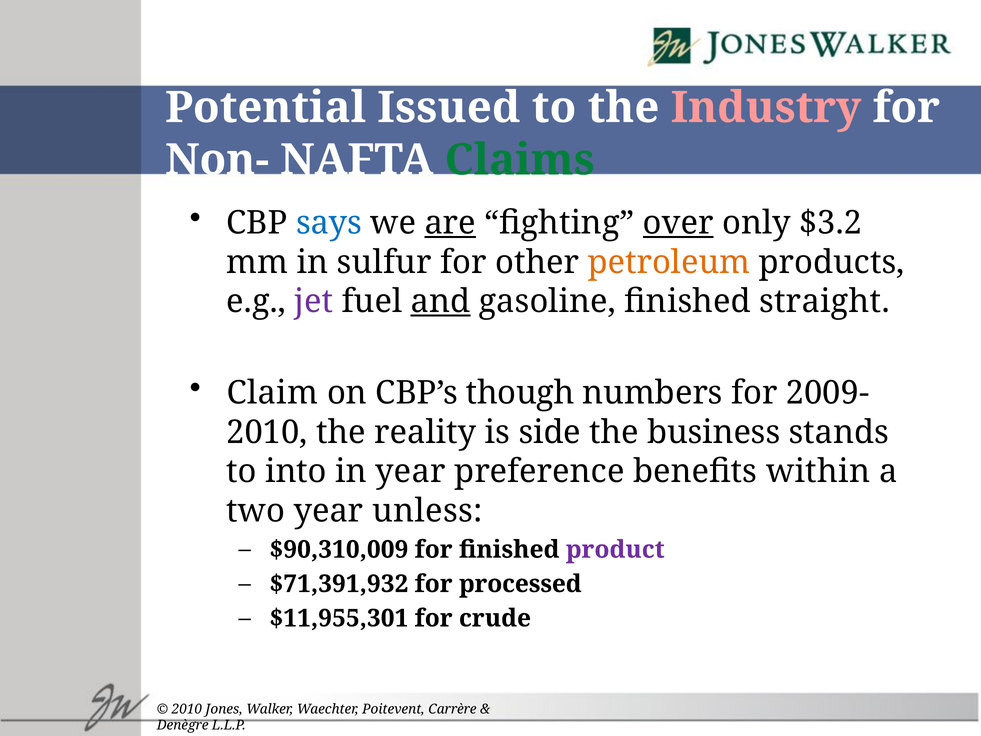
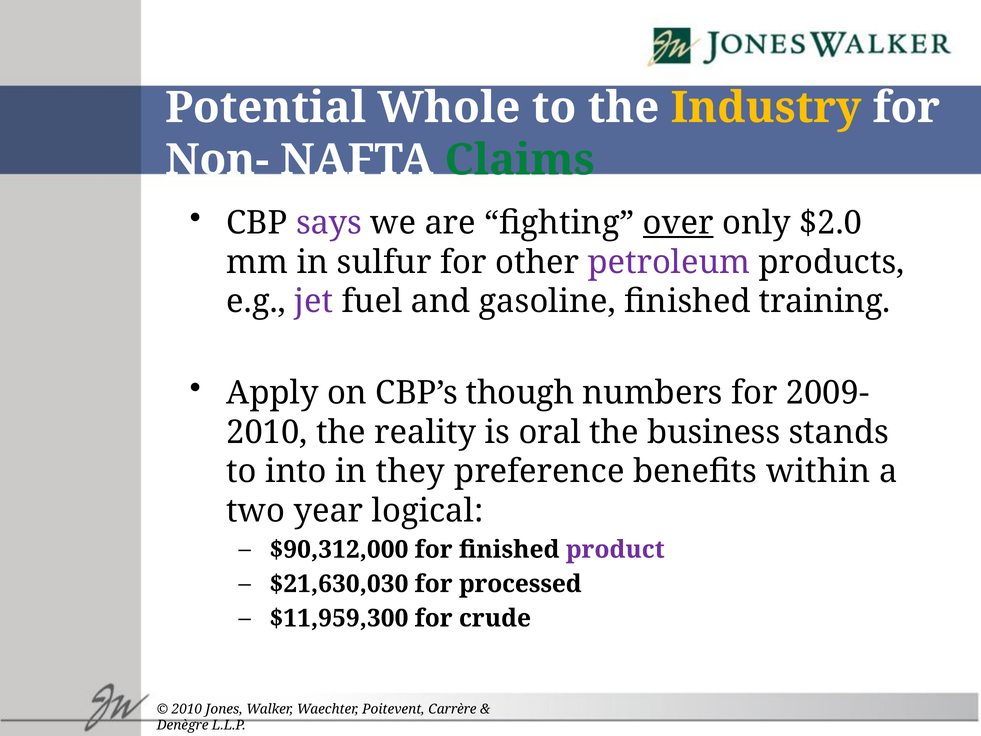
Issued: Issued -> Whole
Industry colour: pink -> yellow
says colour: blue -> purple
are underline: present -> none
$3.2: $3.2 -> $2.0
petroleum colour: orange -> purple
and underline: present -> none
straight: straight -> training
Claim: Claim -> Apply
side: side -> oral
in year: year -> they
unless: unless -> logical
$90,310,009: $90,310,009 -> $90,312,000
$71,391,932: $71,391,932 -> $21,630,030
$11,955,301: $11,955,301 -> $11,959,300
